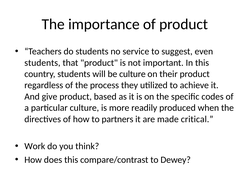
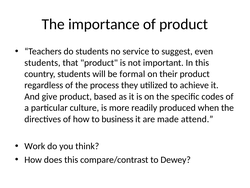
be culture: culture -> formal
partners: partners -> business
critical: critical -> attend
